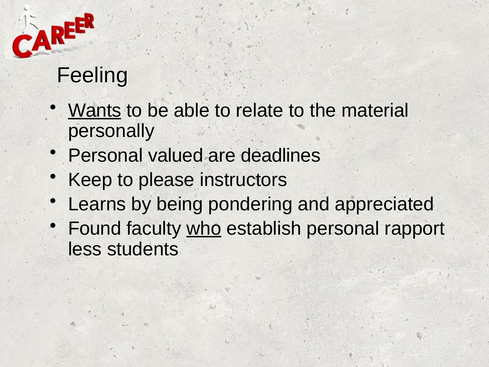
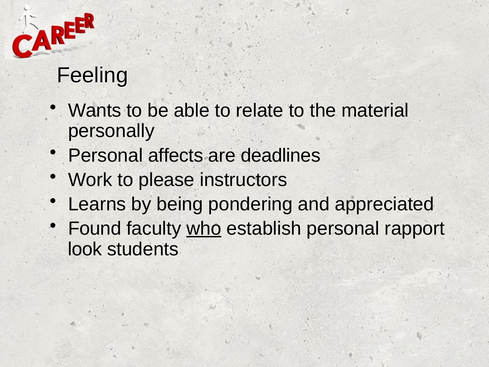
Wants underline: present -> none
valued: valued -> affects
Keep: Keep -> Work
less: less -> look
